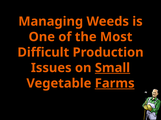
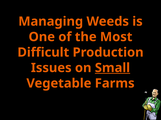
Farms underline: present -> none
